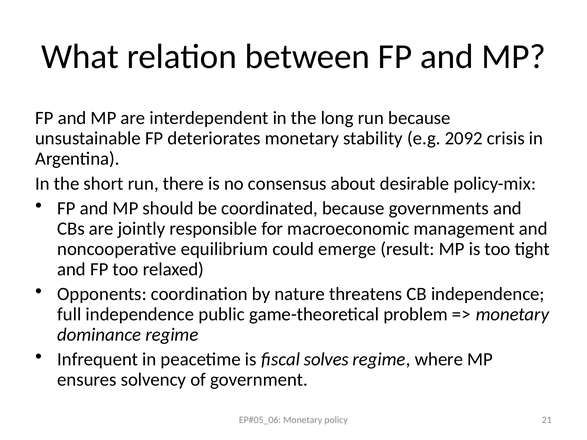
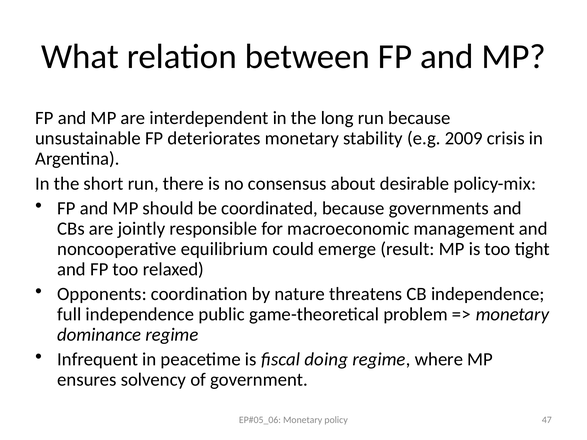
2092: 2092 -> 2009
solves: solves -> doing
21: 21 -> 47
